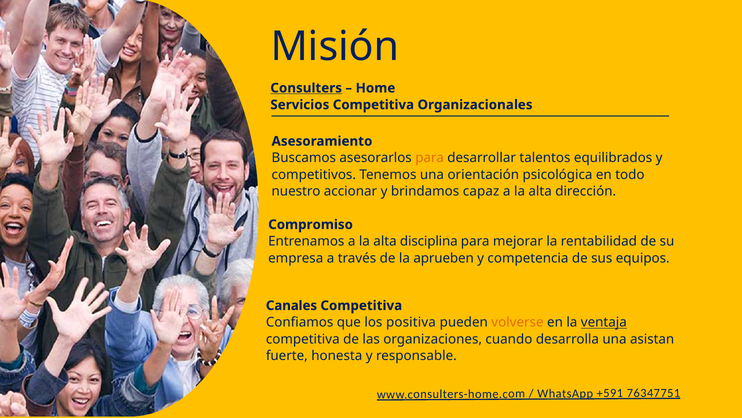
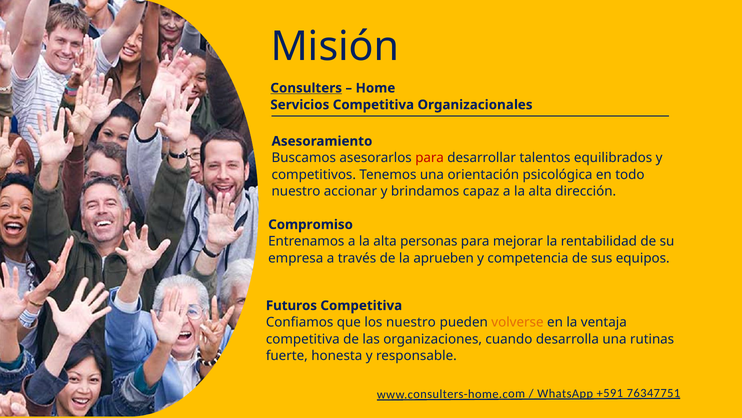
para at (430, 158) colour: orange -> red
disciplina: disciplina -> personas
Canales: Canales -> Futuros
los positiva: positiva -> nuestro
ventaja underline: present -> none
asistan: asistan -> rutinas
